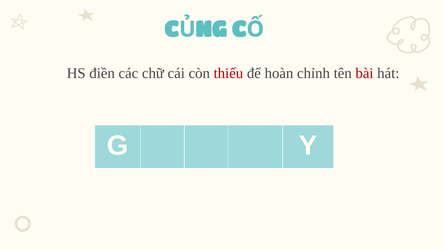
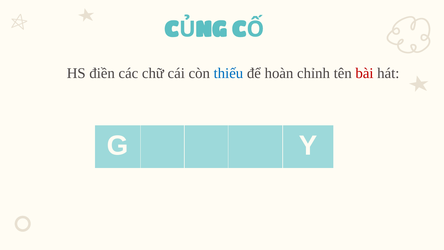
thiếu colour: red -> blue
